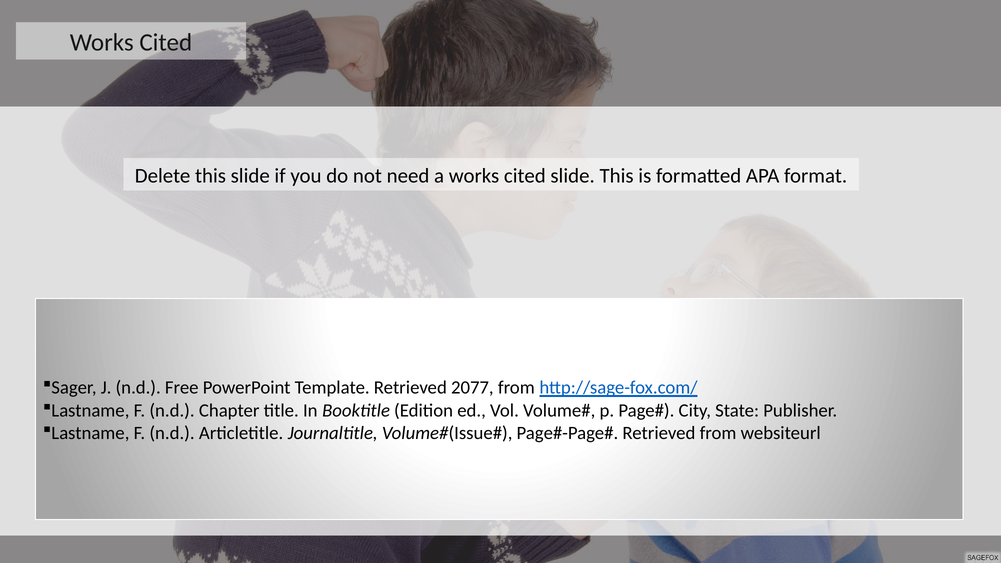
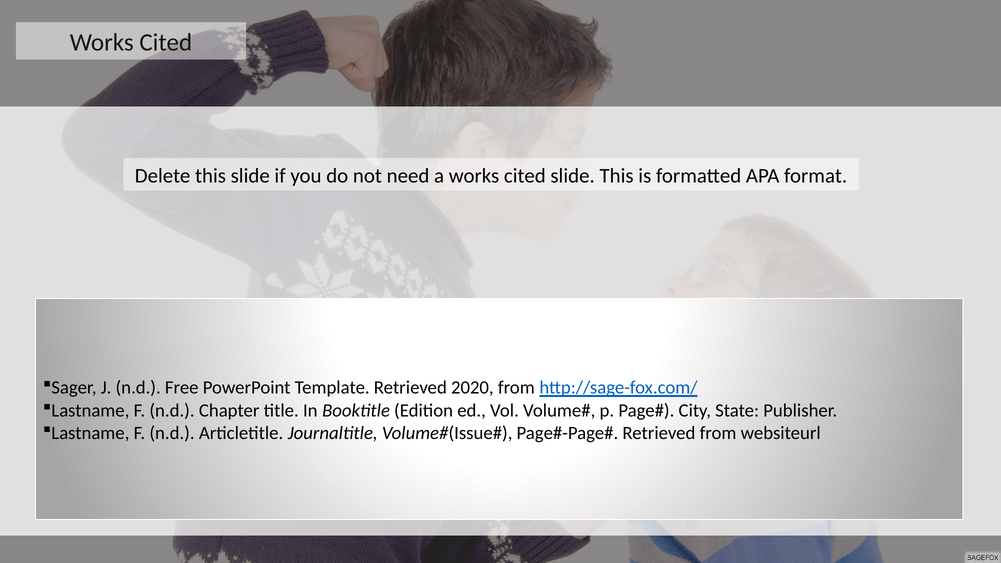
2077: 2077 -> 2020
